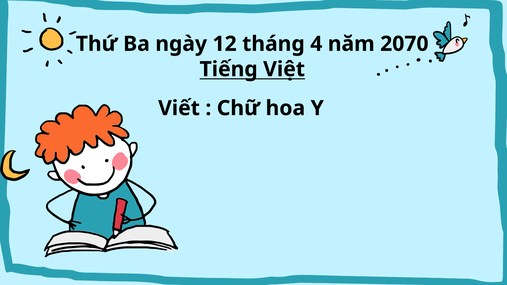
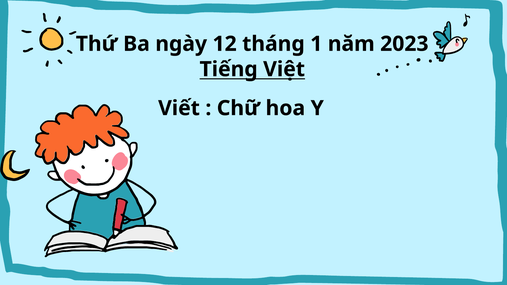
4: 4 -> 1
2070: 2070 -> 2023
